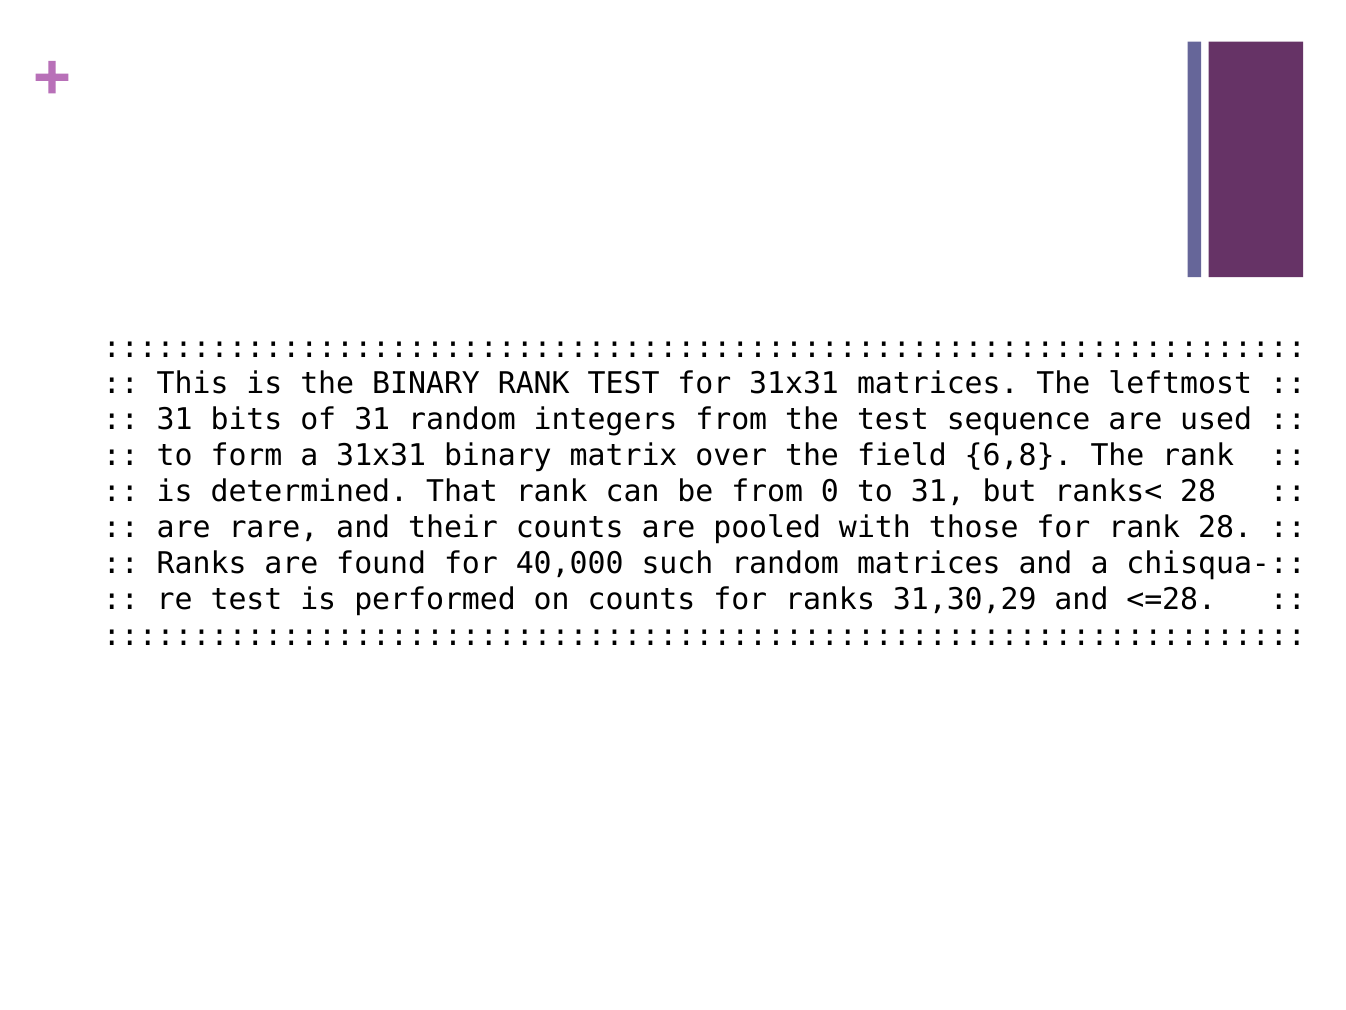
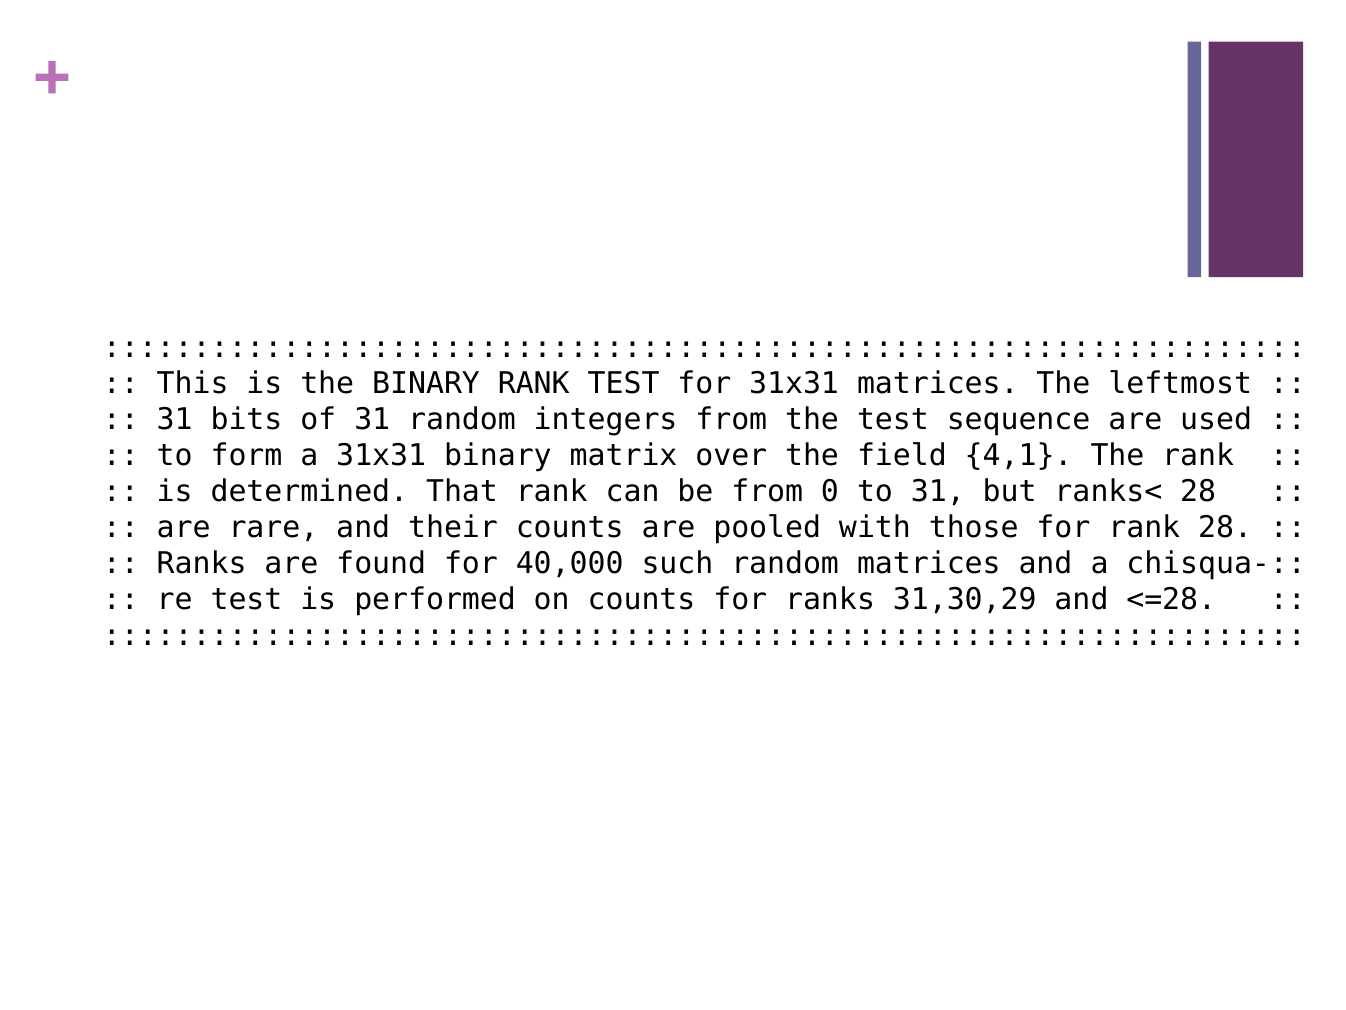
6,8: 6,8 -> 4,1
